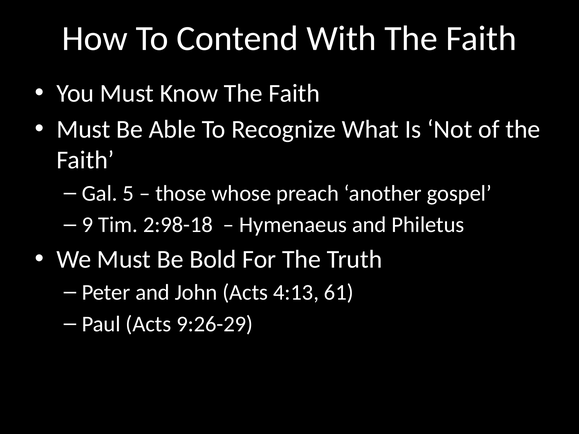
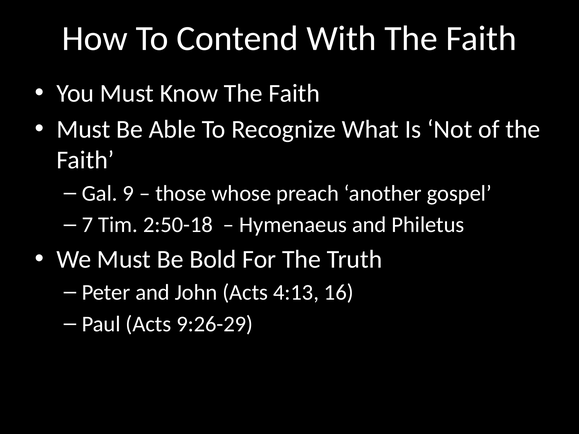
5: 5 -> 9
9: 9 -> 7
2:98-18: 2:98-18 -> 2:50-18
61: 61 -> 16
